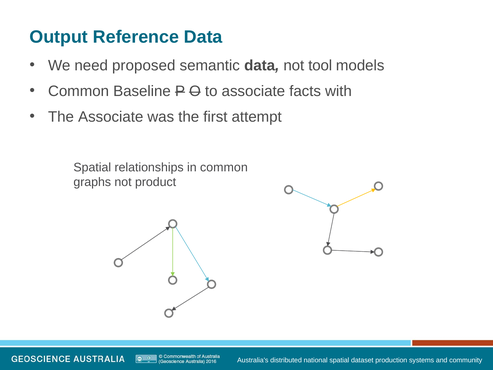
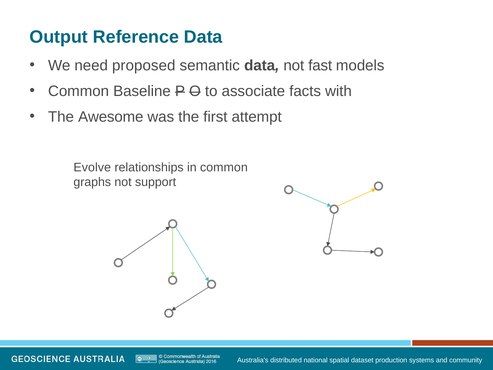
tool: tool -> fast
The Associate: Associate -> Awesome
Spatial at (92, 167): Spatial -> Evolve
product: product -> support
